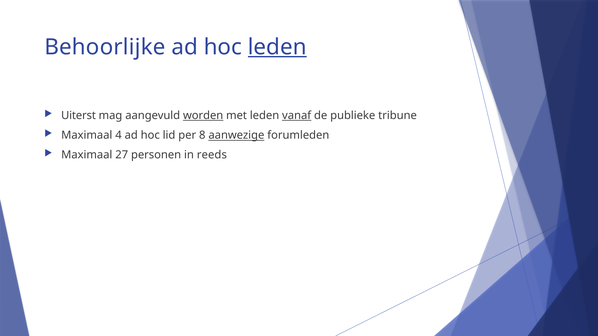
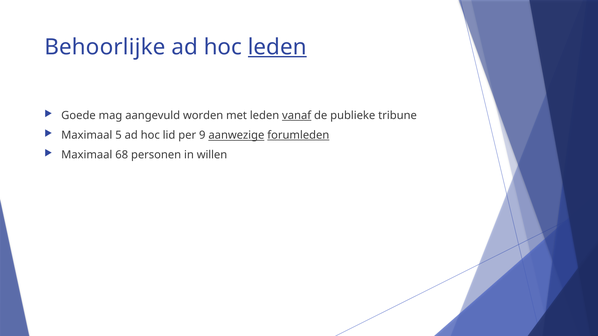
Uiterst: Uiterst -> Goede
worden underline: present -> none
4: 4 -> 5
8: 8 -> 9
forumleden underline: none -> present
27: 27 -> 68
reeds: reeds -> willen
